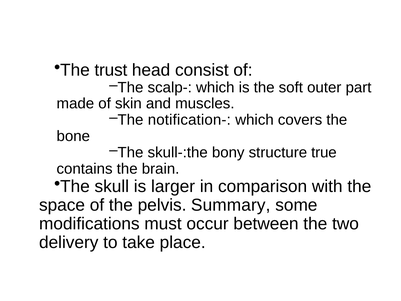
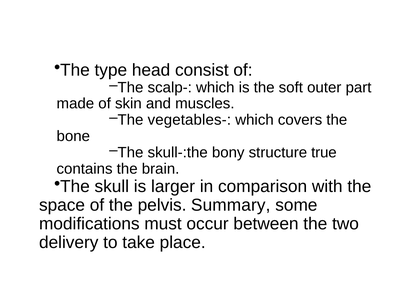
trust: trust -> type
notification-: notification- -> vegetables-
